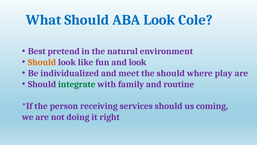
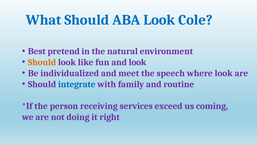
the should: should -> speech
where play: play -> look
integrate colour: green -> blue
services should: should -> exceed
